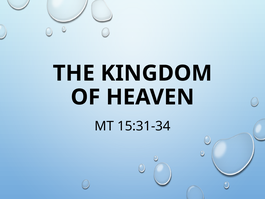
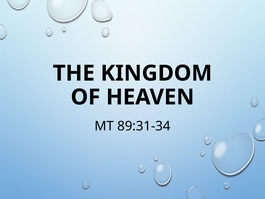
15:31-34: 15:31-34 -> 89:31-34
